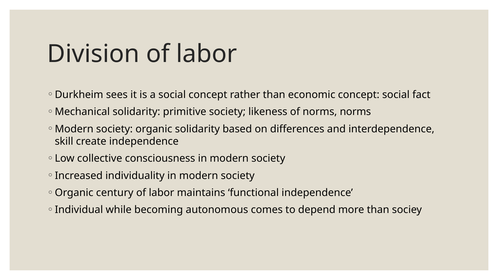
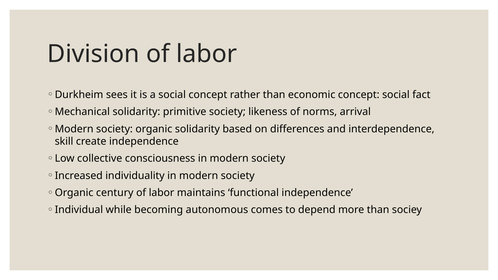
norms norms: norms -> arrival
